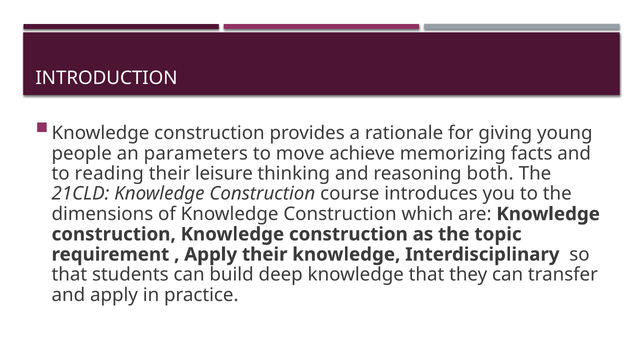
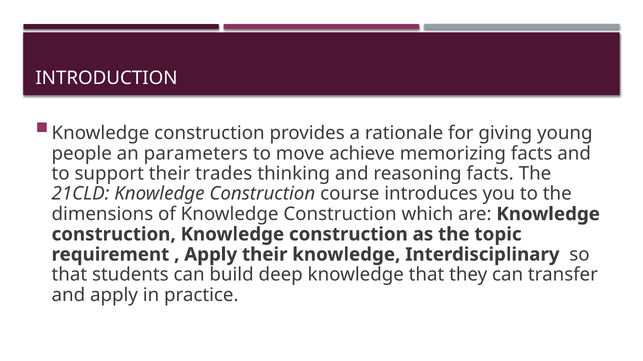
reading: reading -> support
leisure: leisure -> trades
reasoning both: both -> facts
